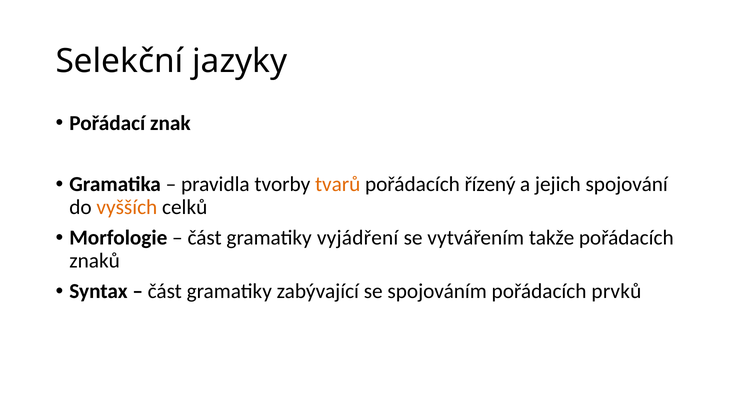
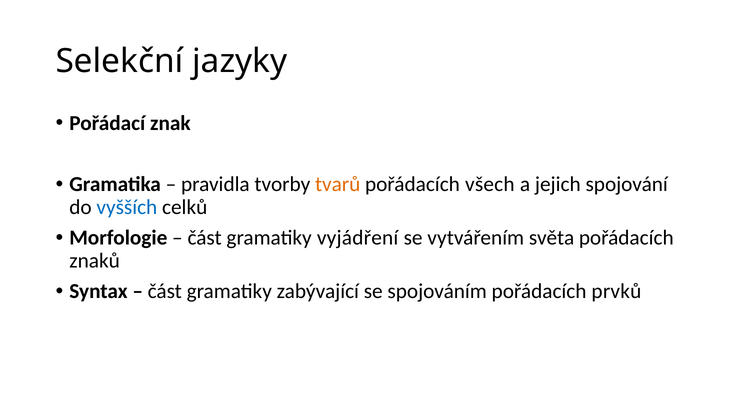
řízený: řízený -> všech
vyšších colour: orange -> blue
takže: takže -> světa
